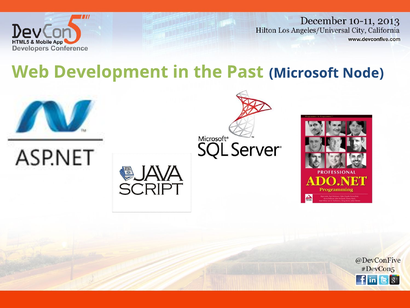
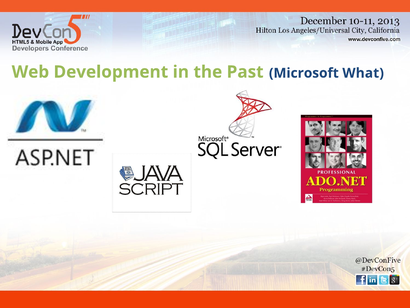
Node: Node -> What
